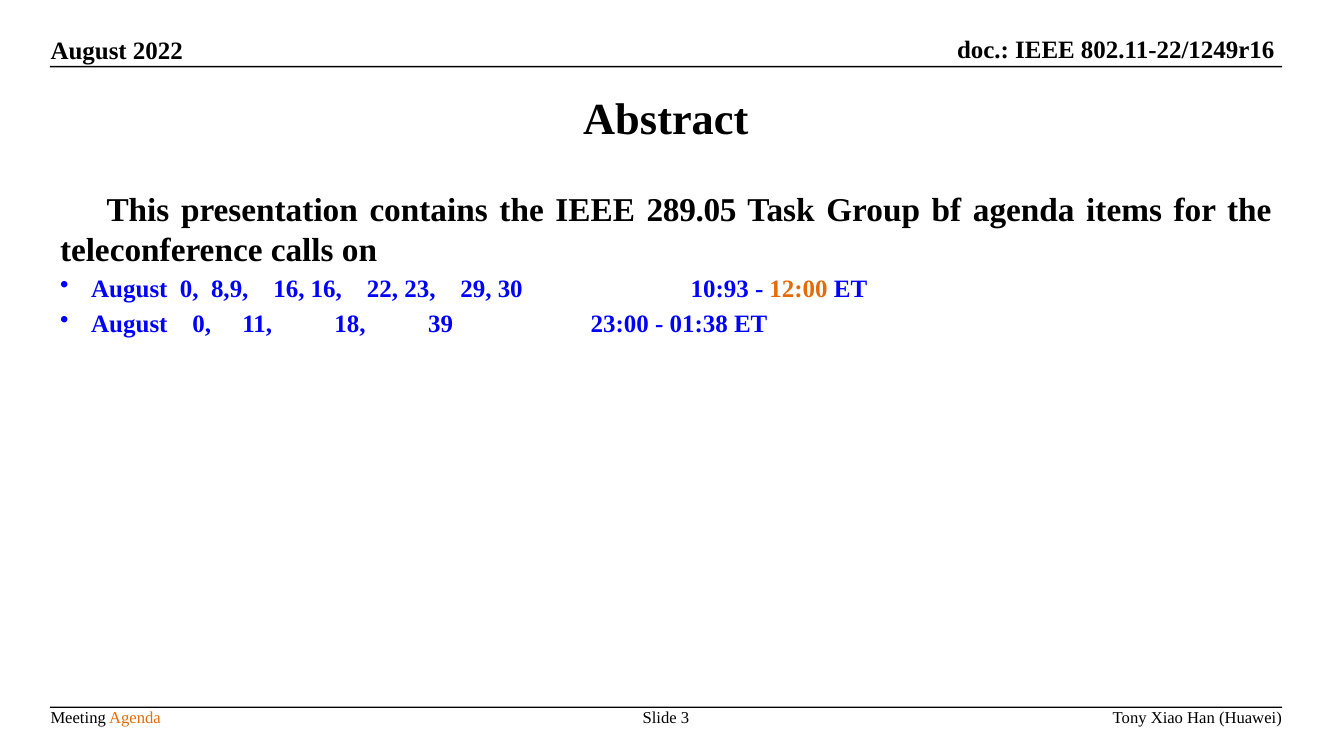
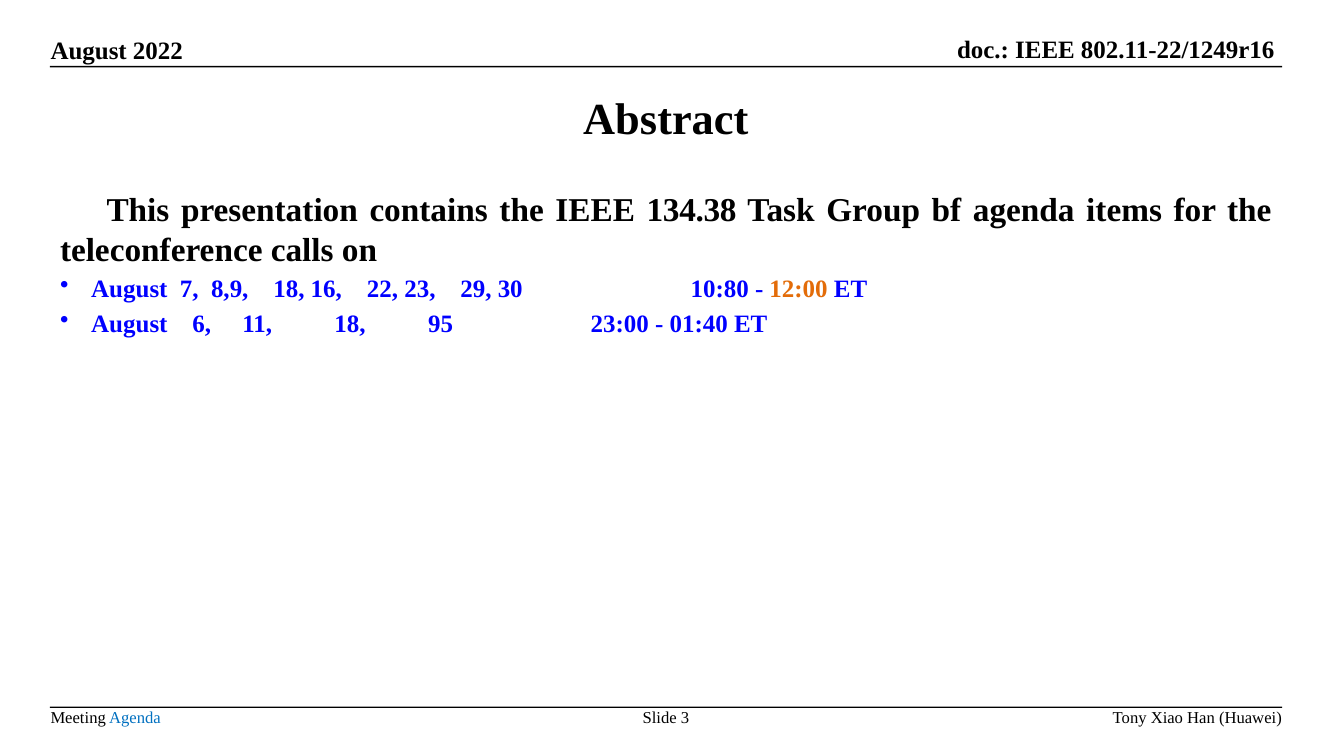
289.05: 289.05 -> 134.38
0 at (189, 290): 0 -> 7
8,9 16: 16 -> 18
10:93: 10:93 -> 10:80
0 at (202, 325): 0 -> 6
39: 39 -> 95
01:38: 01:38 -> 01:40
Agenda at (135, 719) colour: orange -> blue
